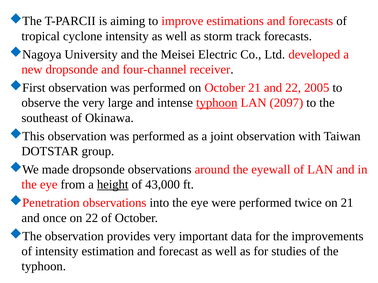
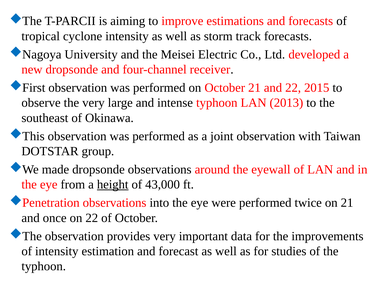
2005: 2005 -> 2015
typhoon at (217, 103) underline: present -> none
2097: 2097 -> 2013
